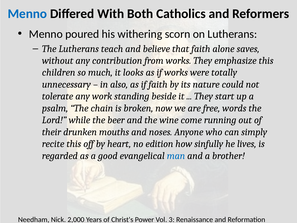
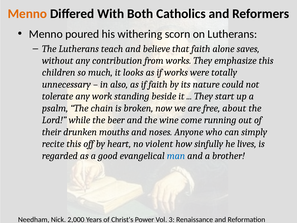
Menno at (27, 14) colour: blue -> orange
words: words -> about
edition: edition -> violent
